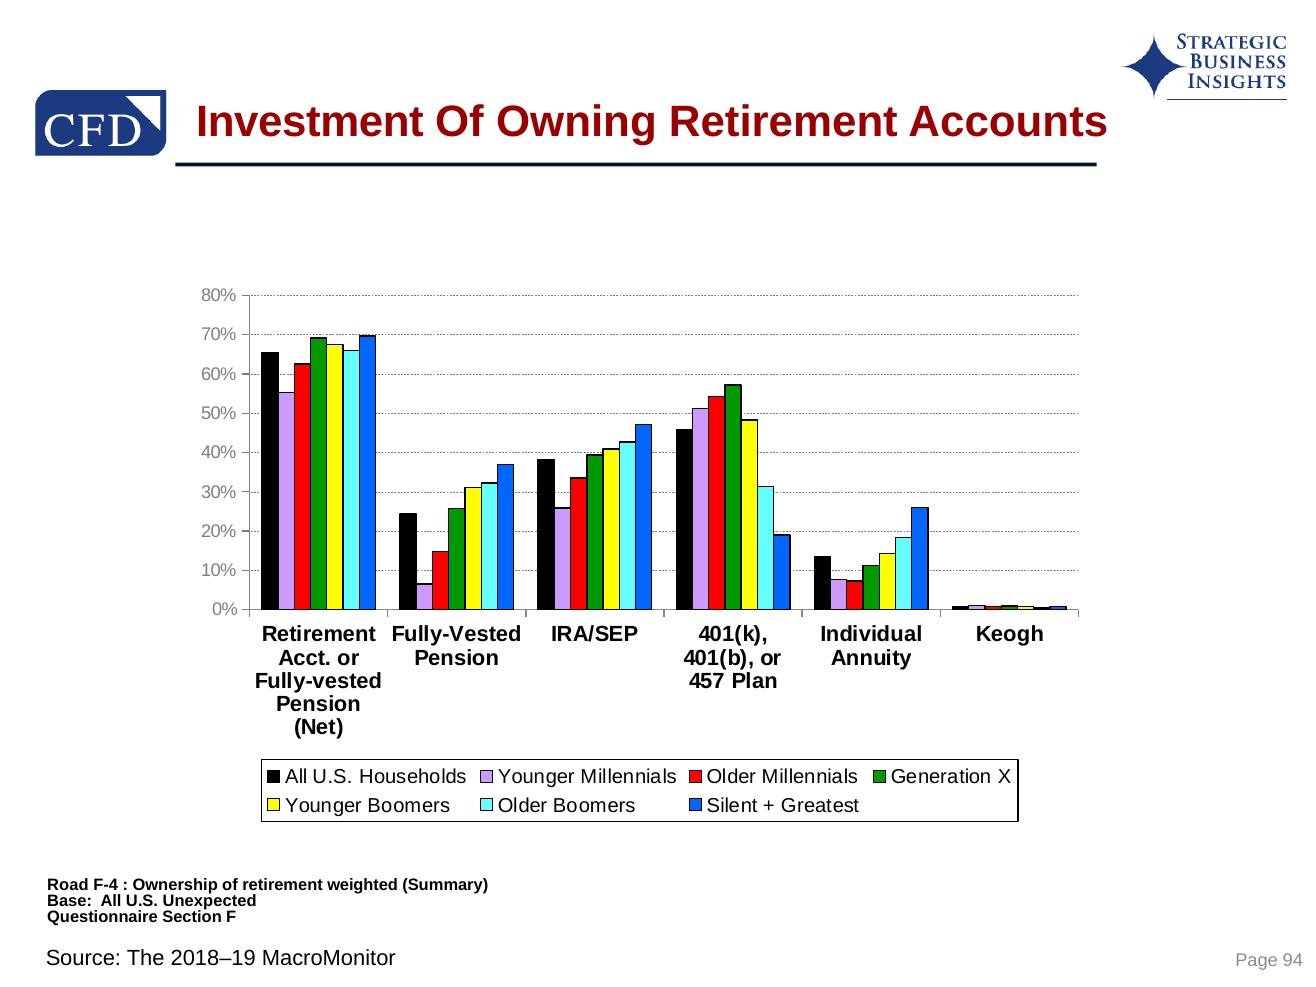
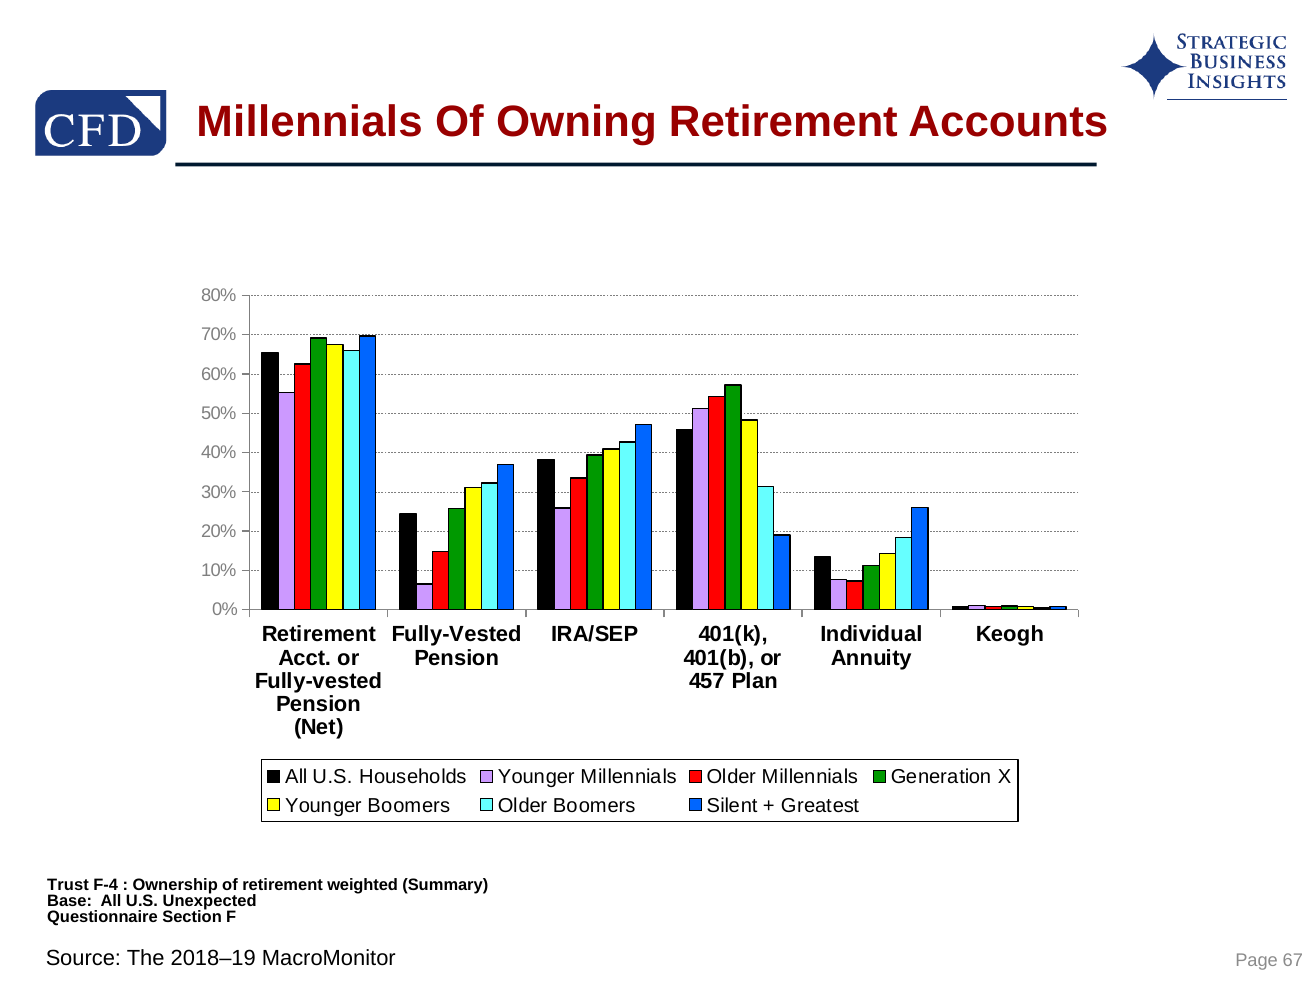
Investment at (310, 122): Investment -> Millennials
Road: Road -> Trust
94: 94 -> 67
